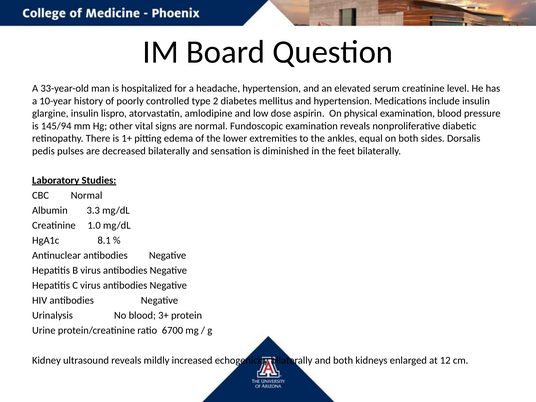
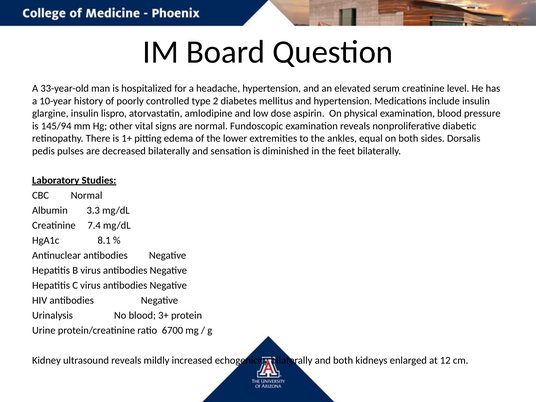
1.0: 1.0 -> 7.4
